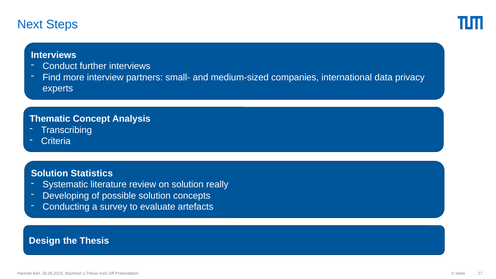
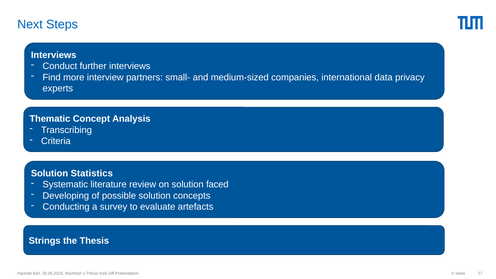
really: really -> faced
Design: Design -> Strings
